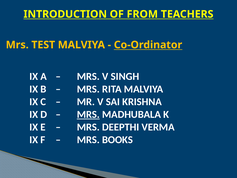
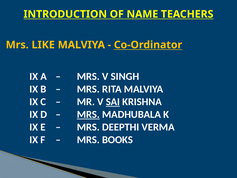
FROM: FROM -> NAME
TEST: TEST -> LIKE
SAI underline: none -> present
